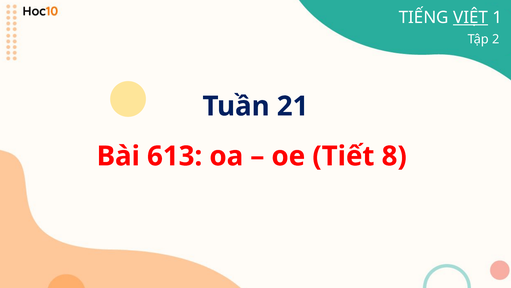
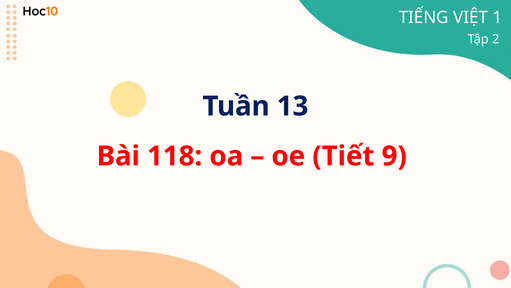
VIỆT underline: present -> none
21: 21 -> 13
613: 613 -> 118
8: 8 -> 9
